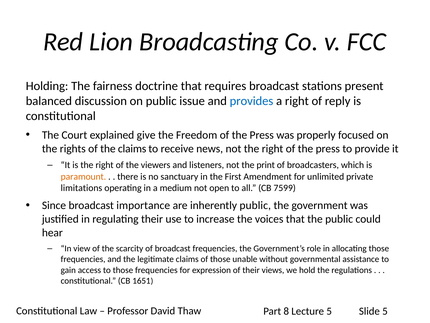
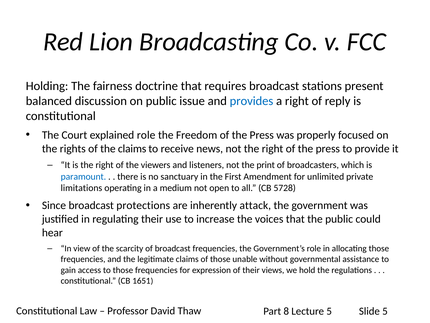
explained give: give -> role
paramount colour: orange -> blue
7599: 7599 -> 5728
importance: importance -> protections
inherently public: public -> attack
